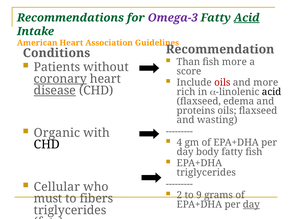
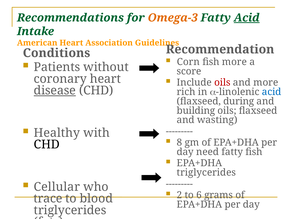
Omega-3 colour: purple -> orange
Than: Than -> Corn
coronary underline: present -> none
acid at (272, 92) colour: black -> blue
edema: edema -> during
proteins: proteins -> building
Organic: Organic -> Healthy
4: 4 -> 8
body: body -> need
9: 9 -> 6
must: must -> trace
fibers: fibers -> blood
day at (251, 204) underline: present -> none
